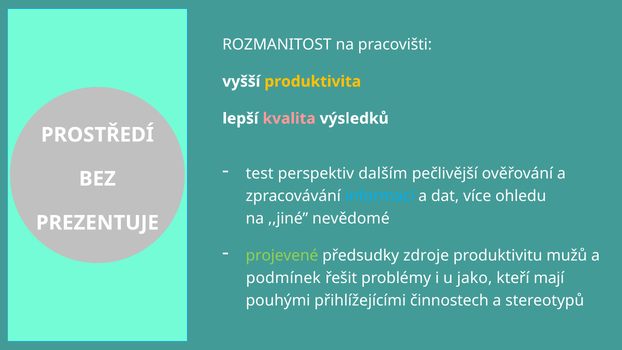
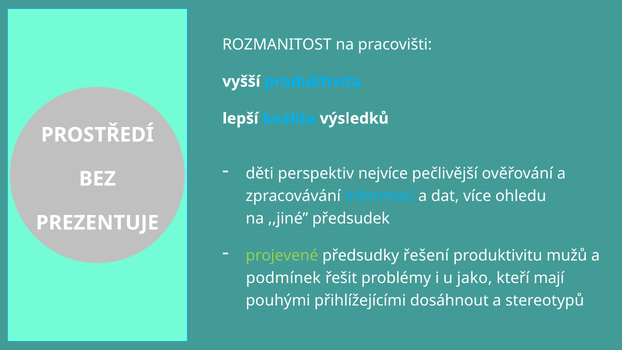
produktivita colour: yellow -> light blue
kvalita colour: pink -> light blue
test: test -> děti
dalším: dalším -> nejvíce
nevědomé: nevědomé -> předsudek
zdroje: zdroje -> řešení
činnostech: činnostech -> dosáhnout
